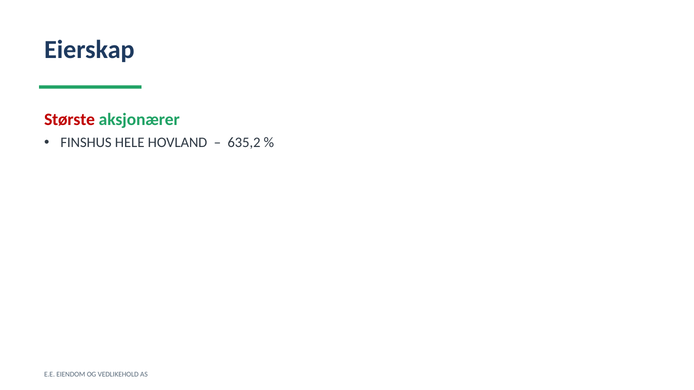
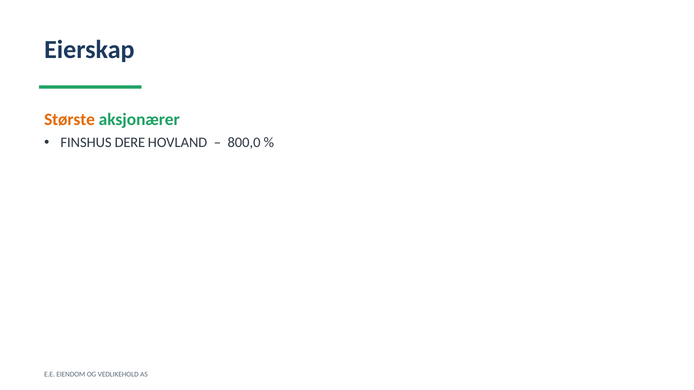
Største colour: red -> orange
HELE: HELE -> DERE
635,2: 635,2 -> 800,0
